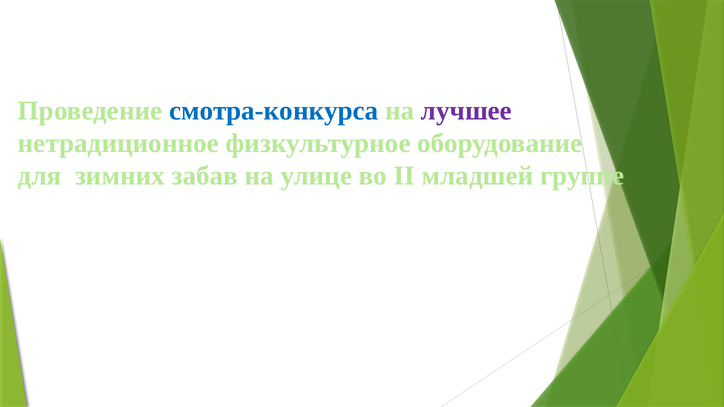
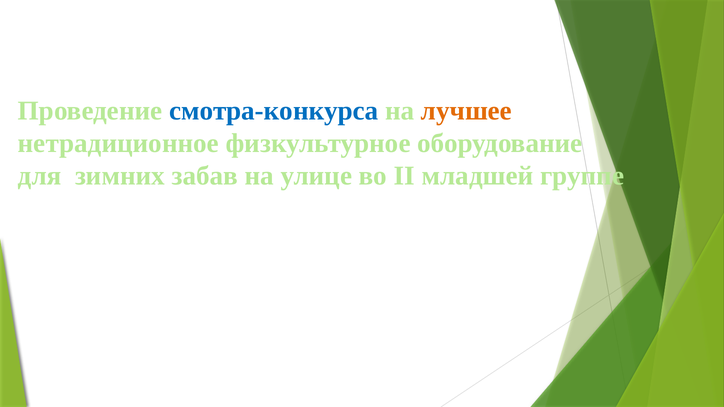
лучшее colour: purple -> orange
